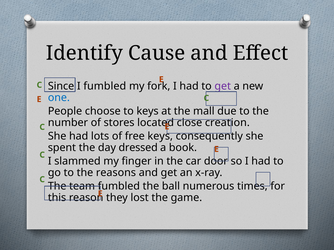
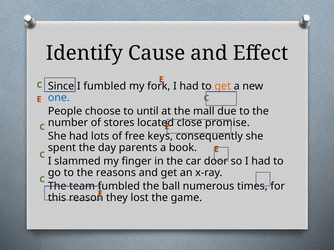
get at (223, 86) colour: purple -> orange
to keys: keys -> until
creation: creation -> promise
dressed: dressed -> parents
